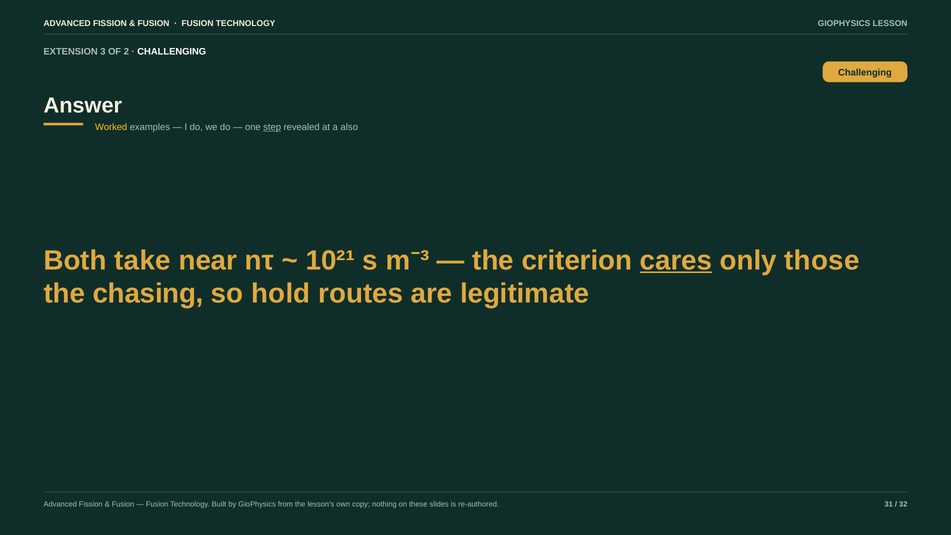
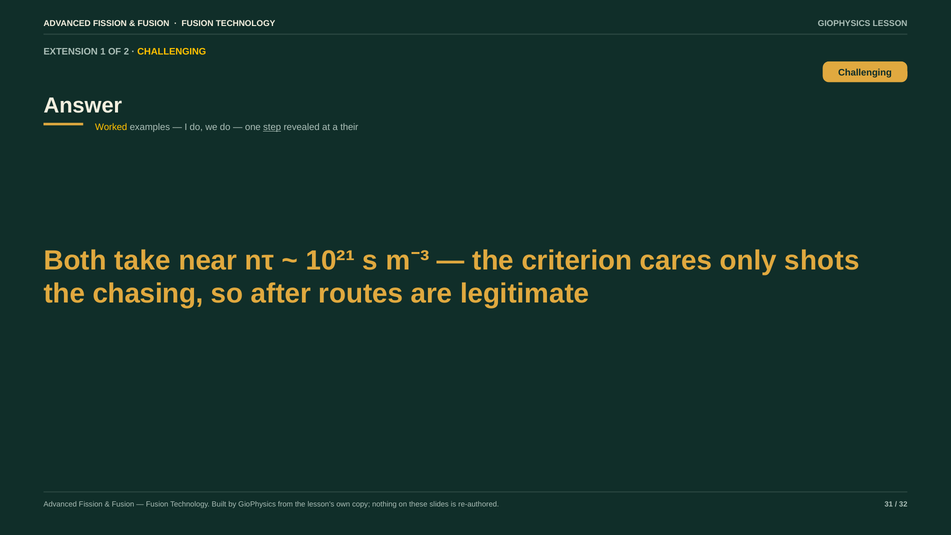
3: 3 -> 1
CHALLENGING at (172, 52) colour: white -> yellow
also: also -> their
cares underline: present -> none
those: those -> shots
hold: hold -> after
